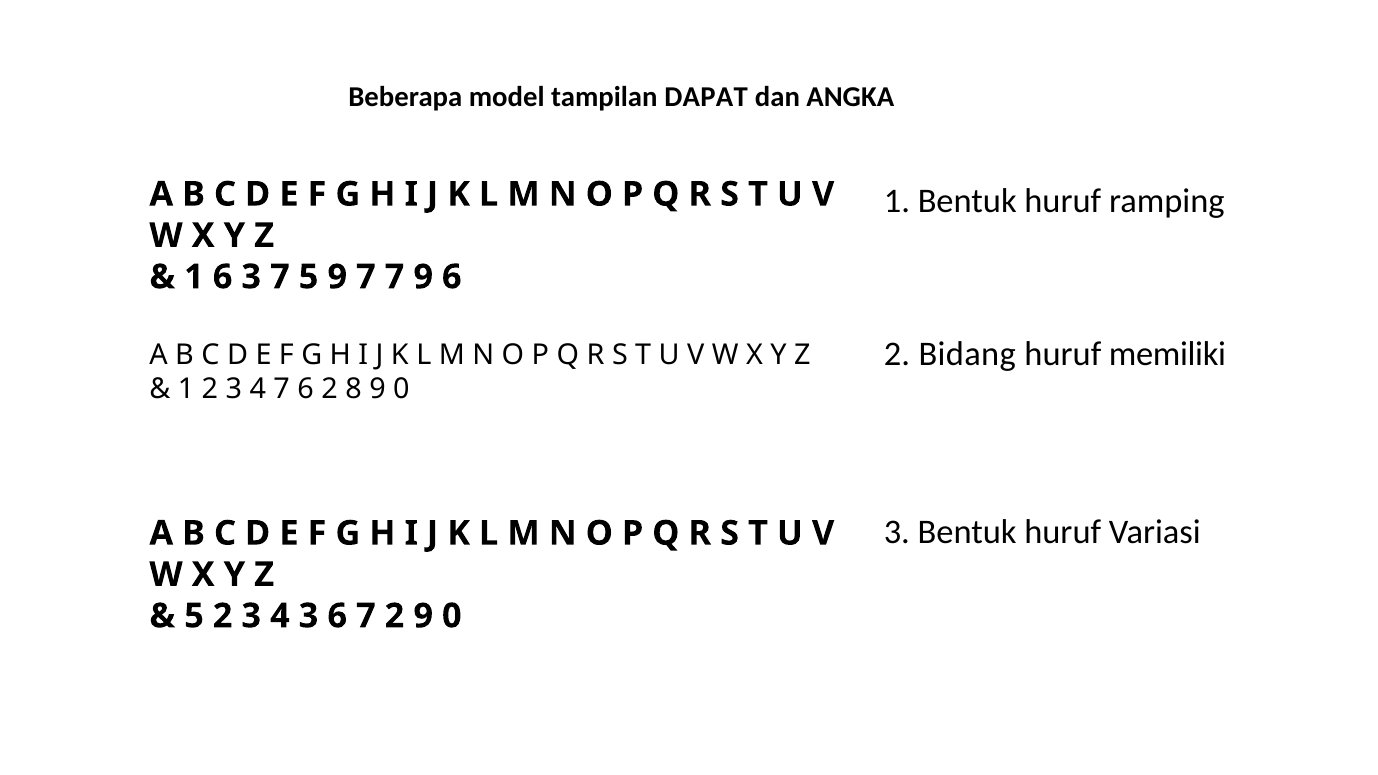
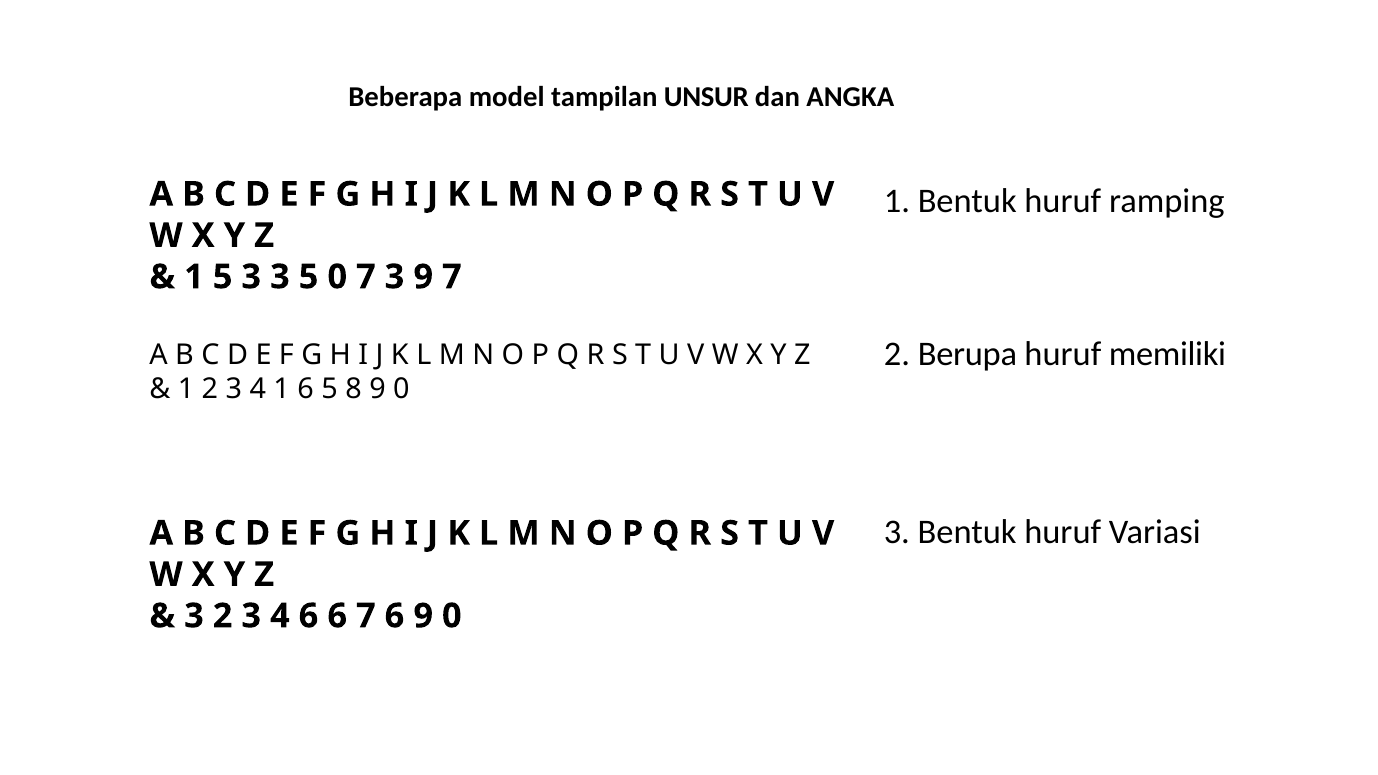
DAPAT: DAPAT -> UNSUR
1 6: 6 -> 5
3 7: 7 -> 3
5 9: 9 -> 0
7 7: 7 -> 3
9 6: 6 -> 7
Bidang: Bidang -> Berupa
4 7: 7 -> 1
6 2: 2 -> 5
5 at (194, 616): 5 -> 3
4 3: 3 -> 6
7 2: 2 -> 6
